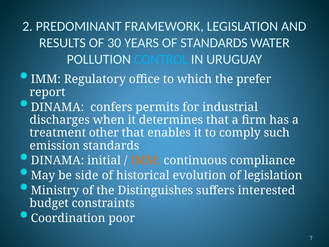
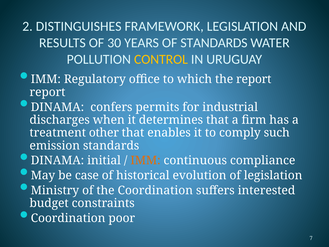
PREDOMINANT: PREDOMINANT -> DISTINGUISHES
CONTROL colour: light blue -> yellow
the prefer: prefer -> report
side: side -> case
the Distinguishes: Distinguishes -> Coordination
